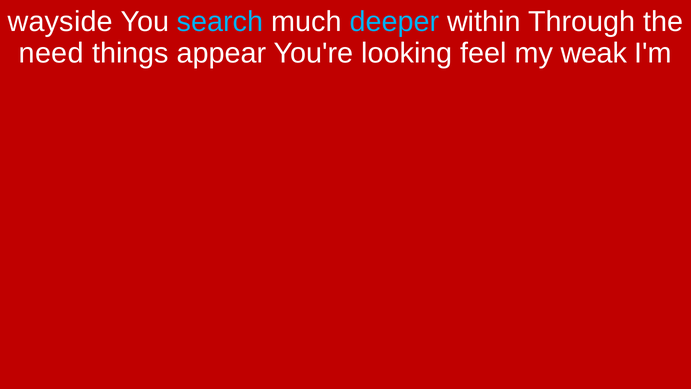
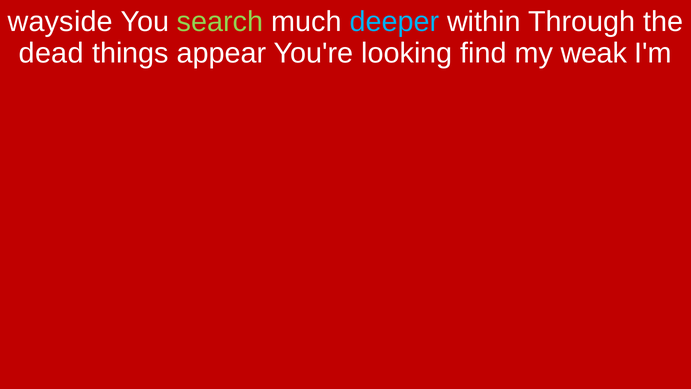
search colour: light blue -> light green
need: need -> dead
feel: feel -> find
